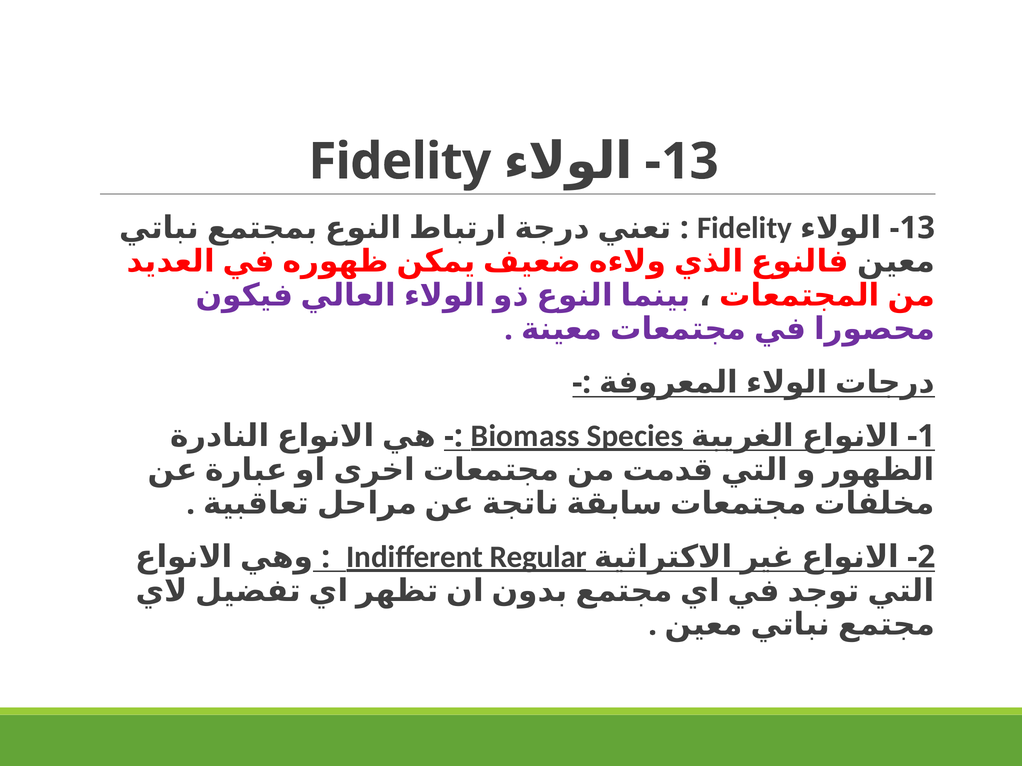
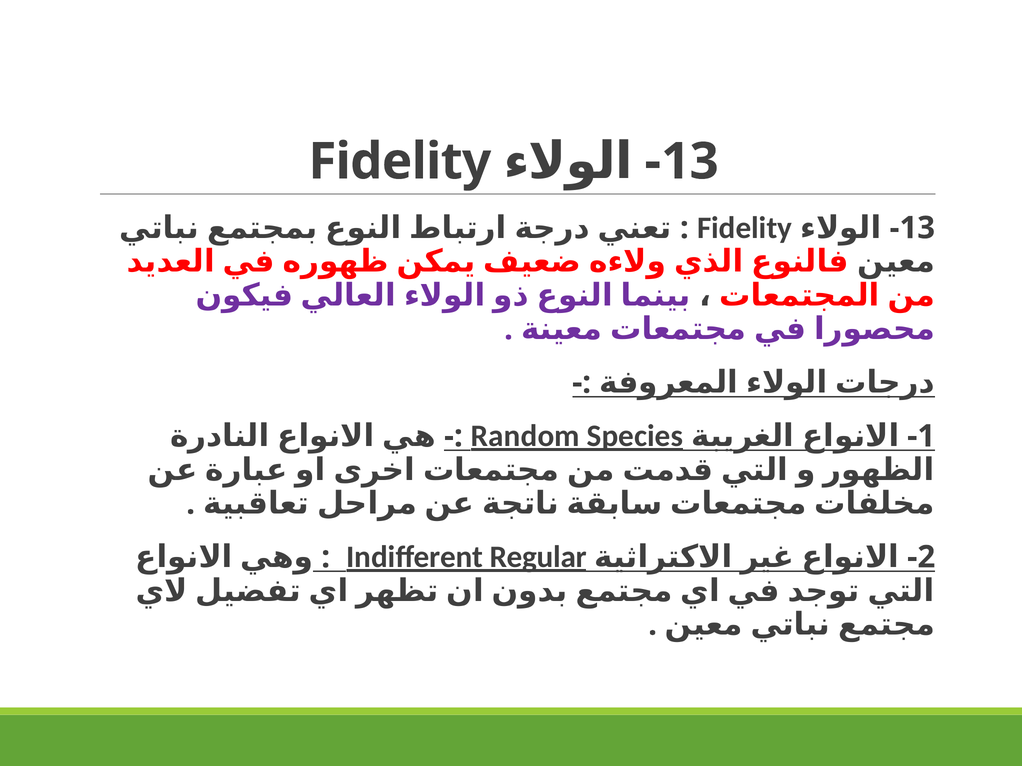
Biomass: Biomass -> Random
